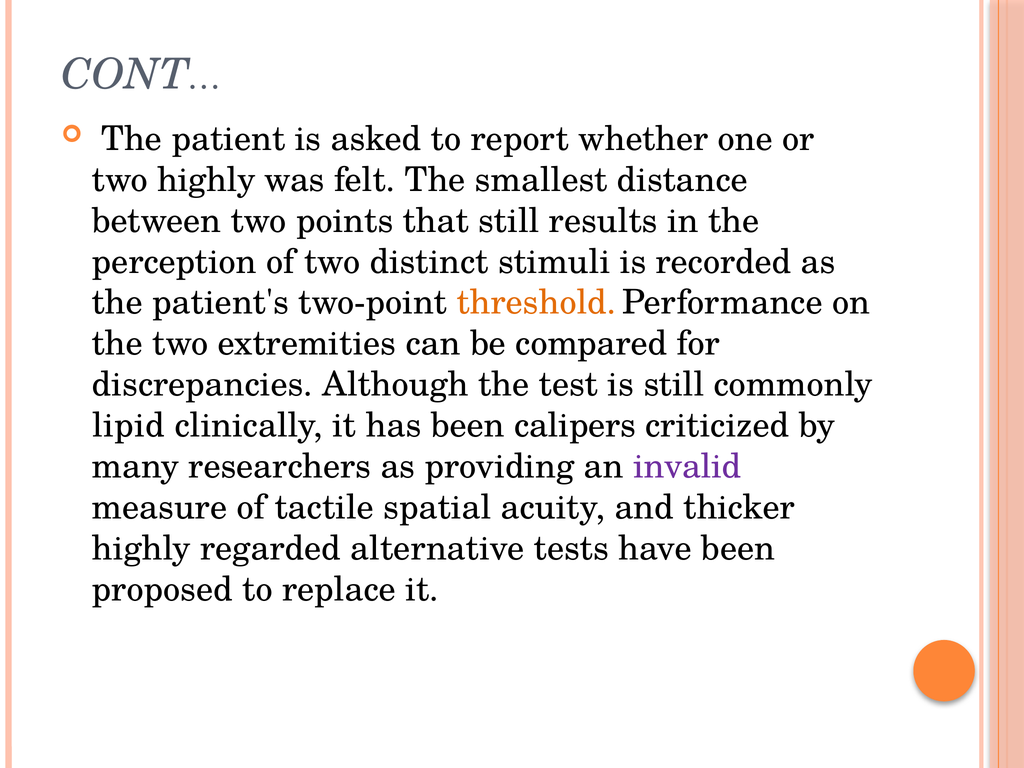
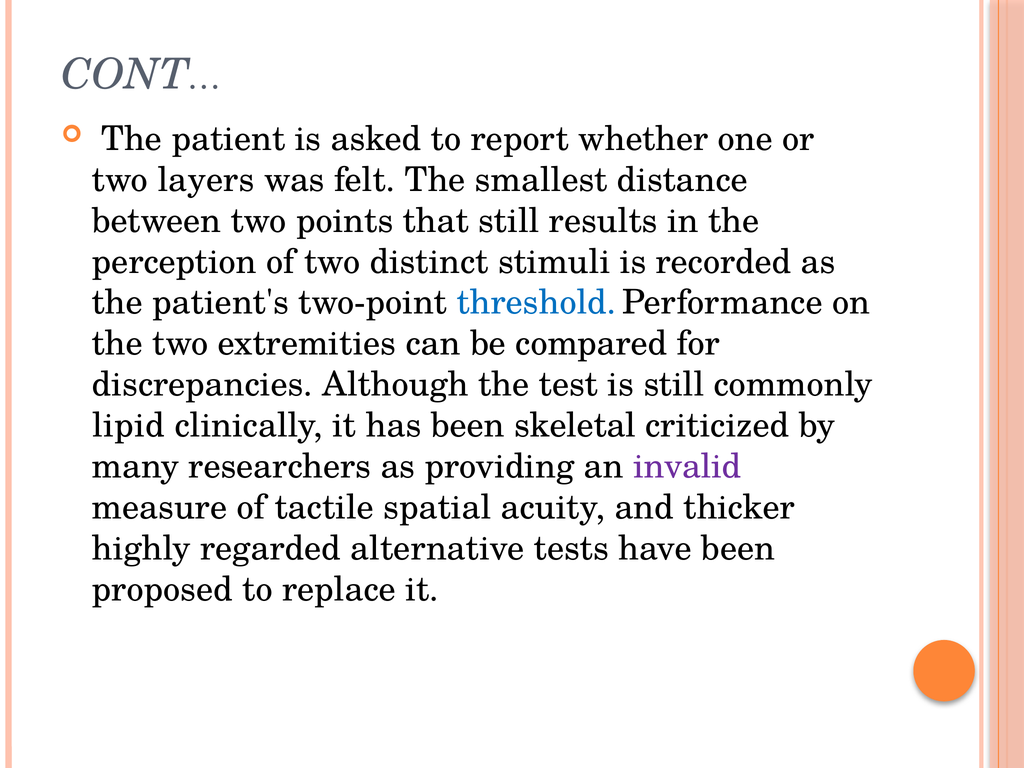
two highly: highly -> layers
threshold colour: orange -> blue
calipers: calipers -> skeletal
